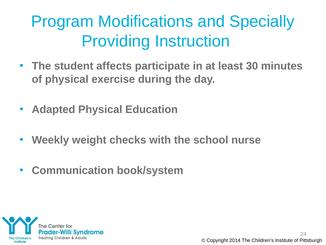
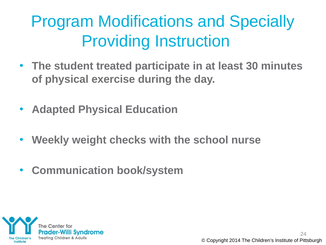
affects: affects -> treated
